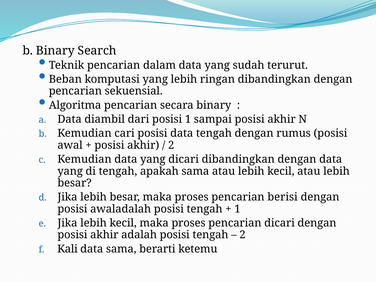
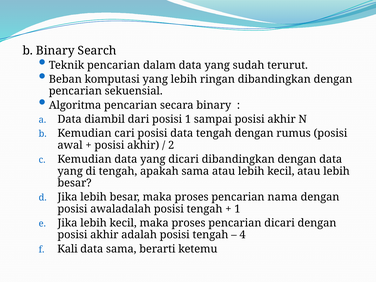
berisi: berisi -> nama
2 at (243, 235): 2 -> 4
